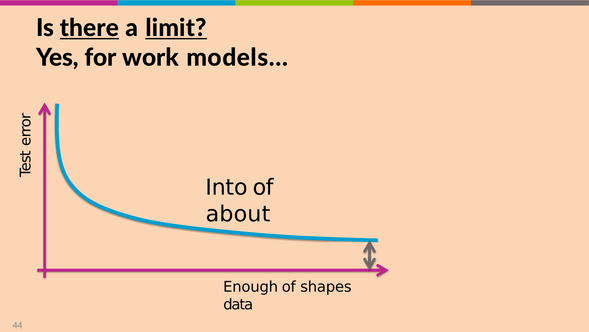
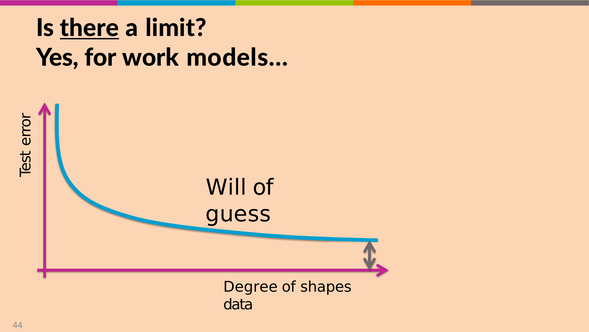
limit underline: present -> none
Into: Into -> Will
about: about -> guess
Enough: Enough -> Degree
